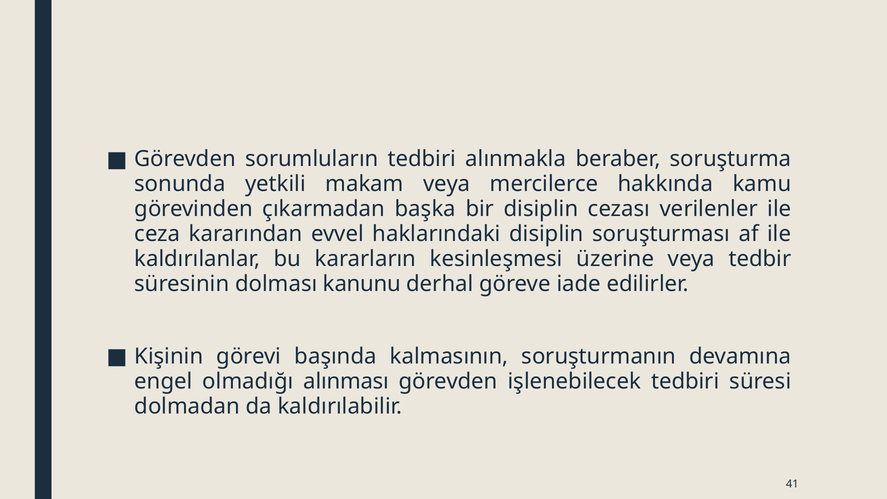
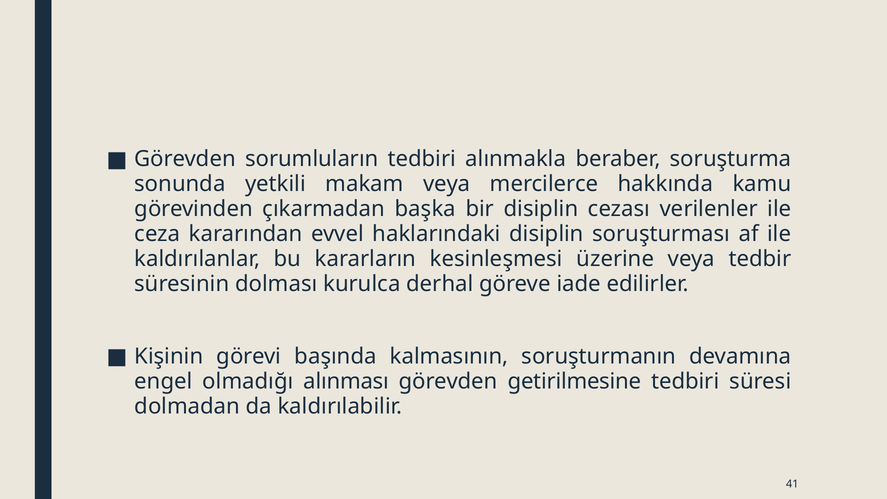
kanunu: kanunu -> kurulca
işlenebilecek: işlenebilecek -> getirilmesine
